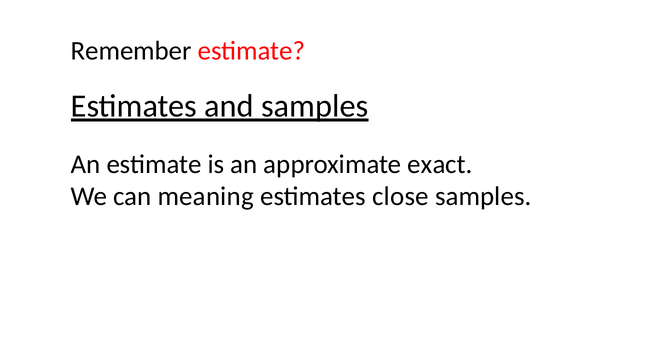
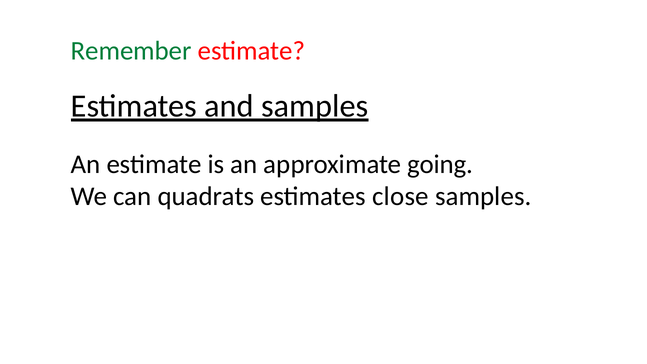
Remember colour: black -> green
exact: exact -> going
meaning: meaning -> quadrats
